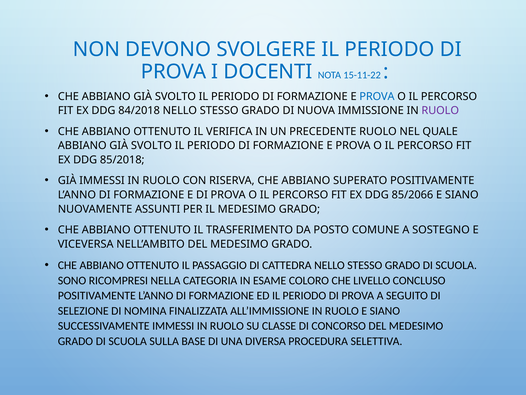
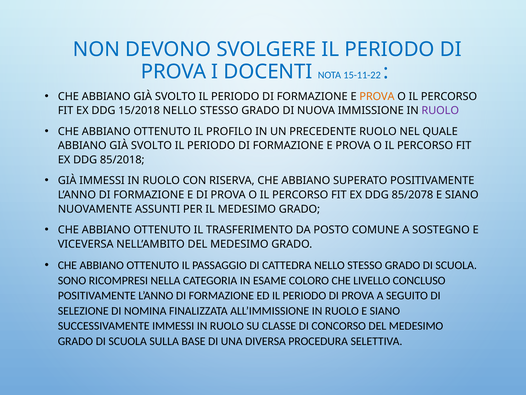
PROVA at (377, 96) colour: blue -> orange
84/2018: 84/2018 -> 15/2018
VERIFICA: VERIFICA -> PROFILO
85/2066: 85/2066 -> 85/2078
